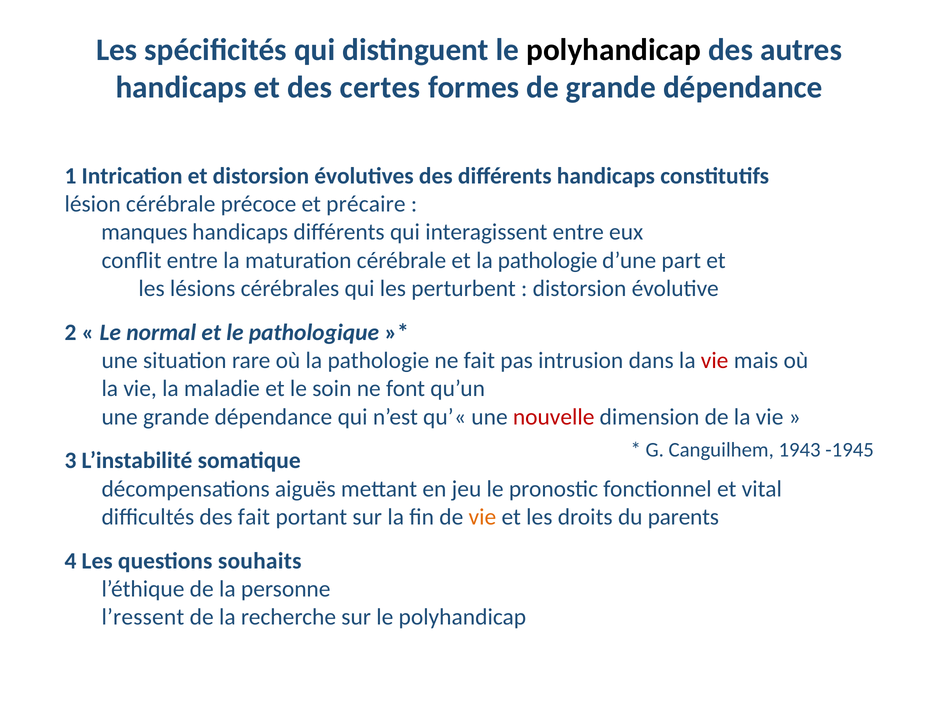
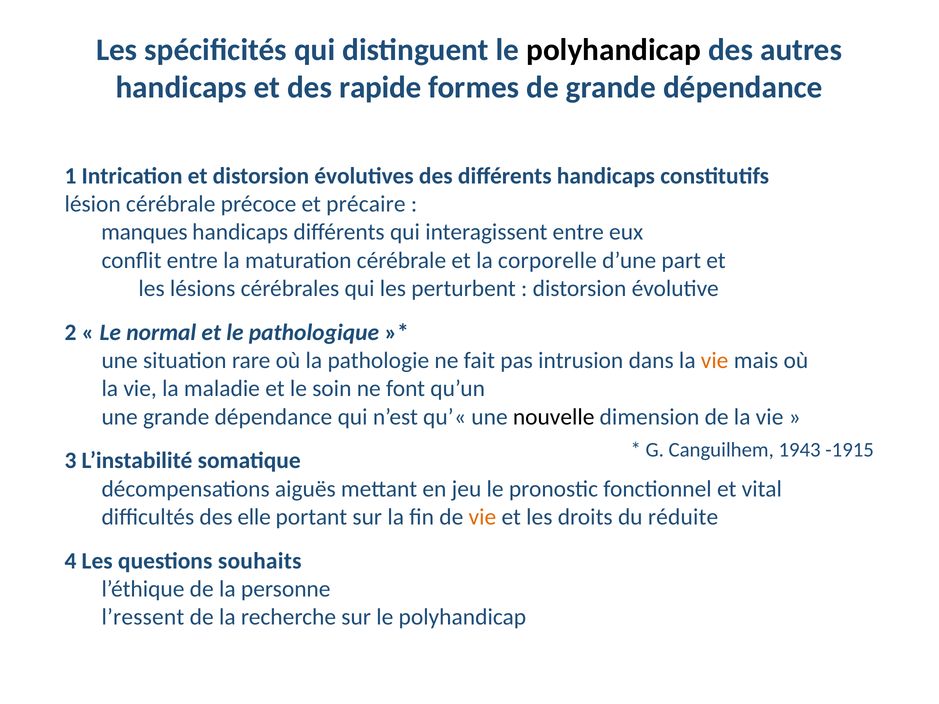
certes: certes -> rapide
et la pathologie: pathologie -> corporelle
vie at (715, 361) colour: red -> orange
nouvelle colour: red -> black
-1945: -1945 -> -1915
des fait: fait -> elle
parents: parents -> réduite
